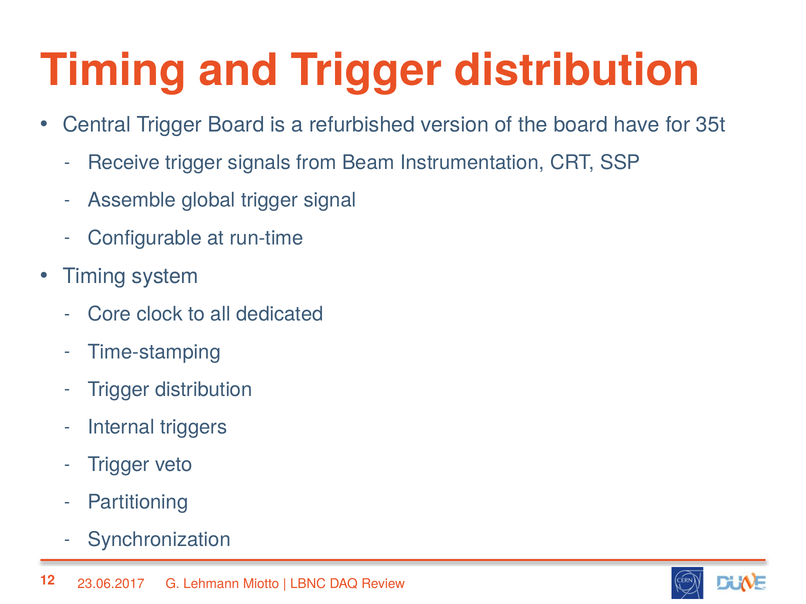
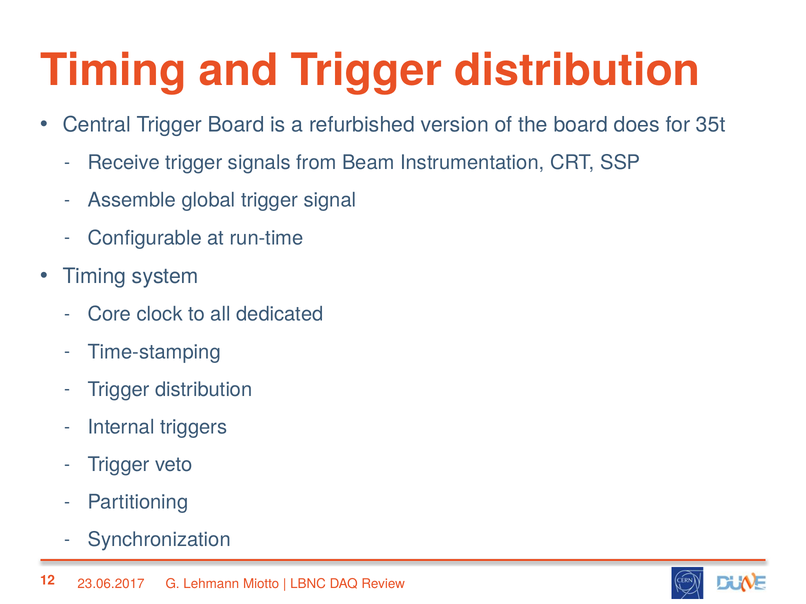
have: have -> does
